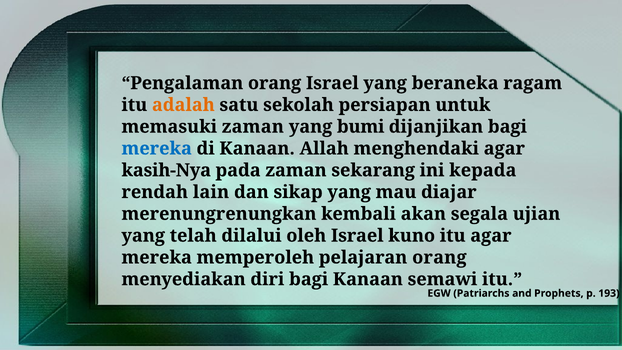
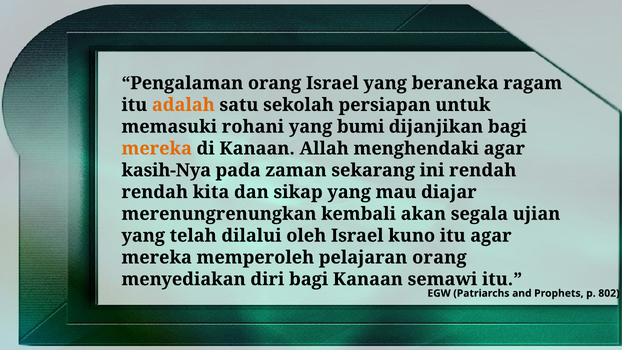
memasuki zaman: zaman -> rohani
mereka at (157, 148) colour: blue -> orange
ini kepada: kepada -> rendah
lain: lain -> kita
193: 193 -> 802
